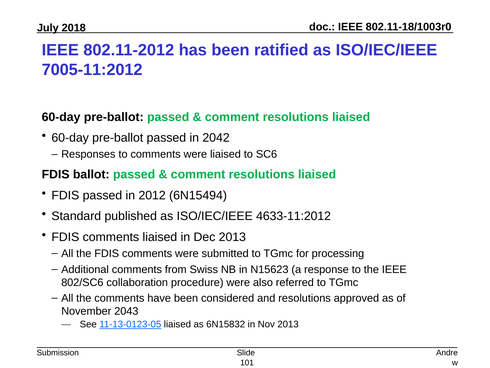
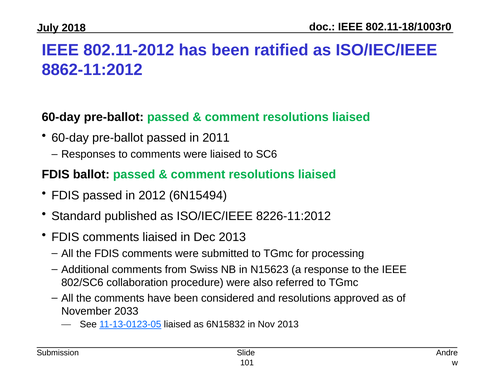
7005-11:2012: 7005-11:2012 -> 8862-11:2012
2042: 2042 -> 2011
4633-11:2012: 4633-11:2012 -> 8226-11:2012
2043: 2043 -> 2033
